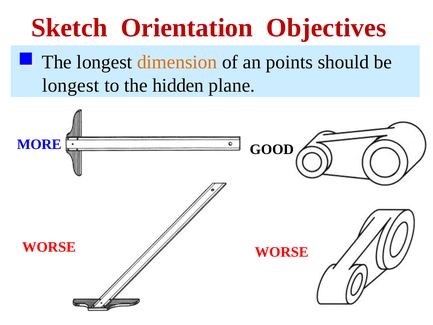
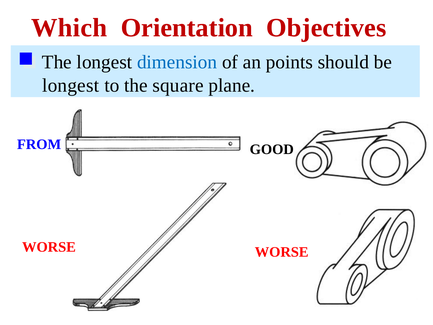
Sketch: Sketch -> Which
dimension colour: orange -> blue
hidden: hidden -> square
MORE: MORE -> FROM
